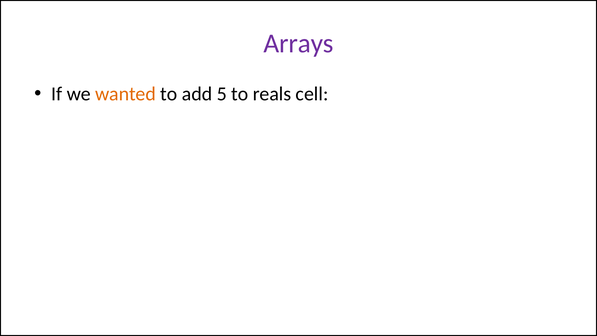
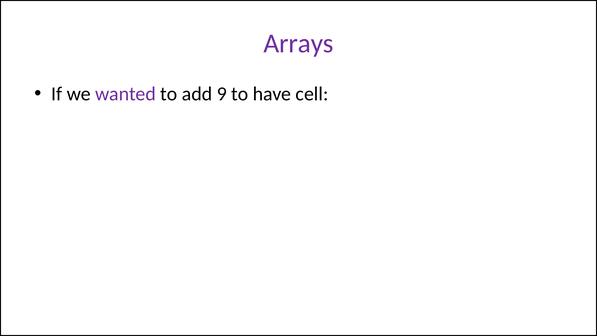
wanted colour: orange -> purple
5: 5 -> 9
reals: reals -> have
